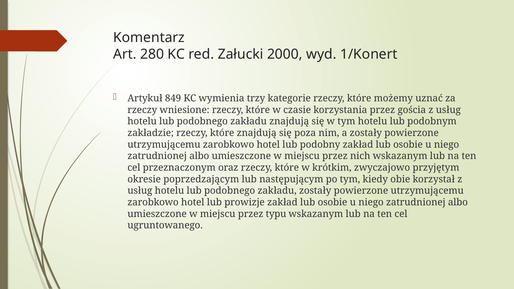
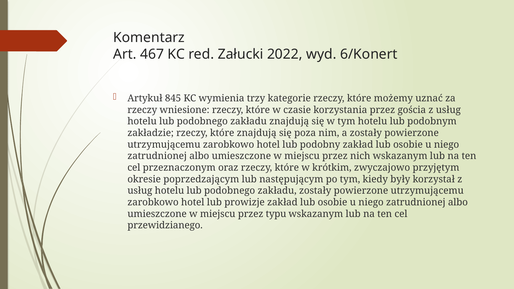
280: 280 -> 467
2000: 2000 -> 2022
1/Konert: 1/Konert -> 6/Konert
849: 849 -> 845
obie: obie -> były
ugruntowanego: ugruntowanego -> przewidzianego
